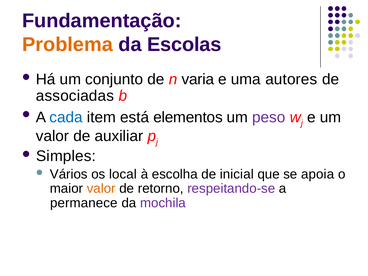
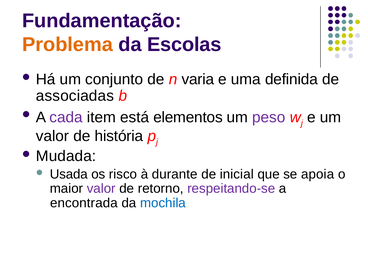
autores: autores -> definida
cada colour: blue -> purple
auxiliar: auxiliar -> história
Simples: Simples -> Mudada
Vários: Vários -> Usada
local: local -> risco
escolha: escolha -> durante
valor at (101, 189) colour: orange -> purple
permanece: permanece -> encontrada
mochila colour: purple -> blue
